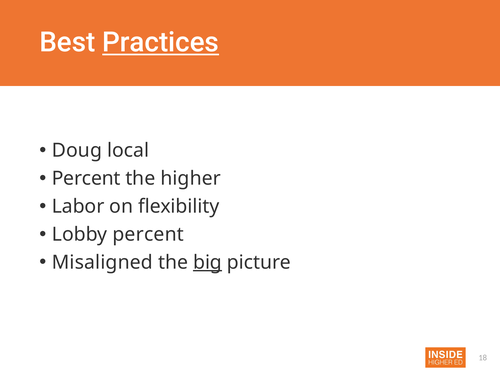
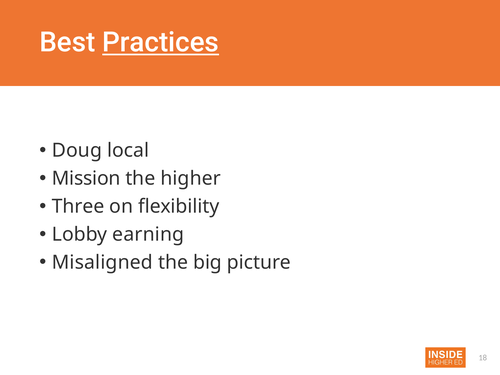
Percent at (86, 178): Percent -> Mission
Labor: Labor -> Three
Lobby percent: percent -> earning
big underline: present -> none
